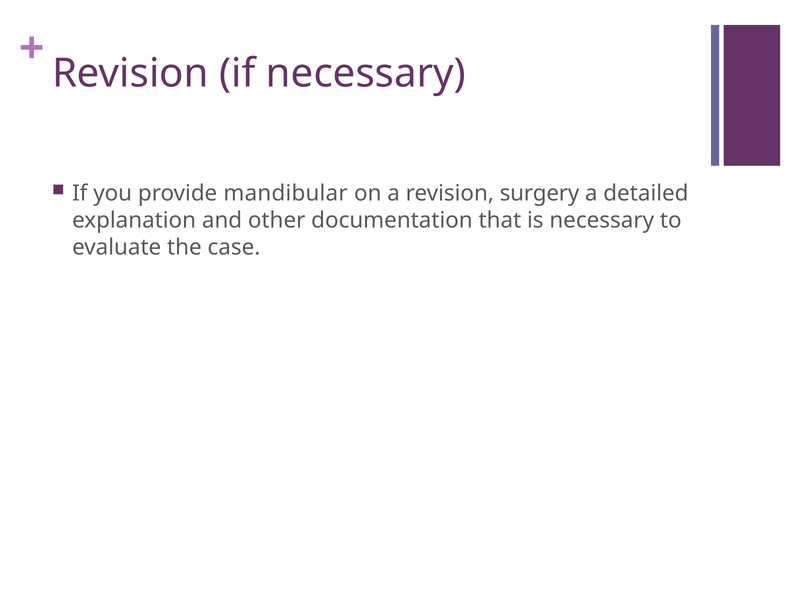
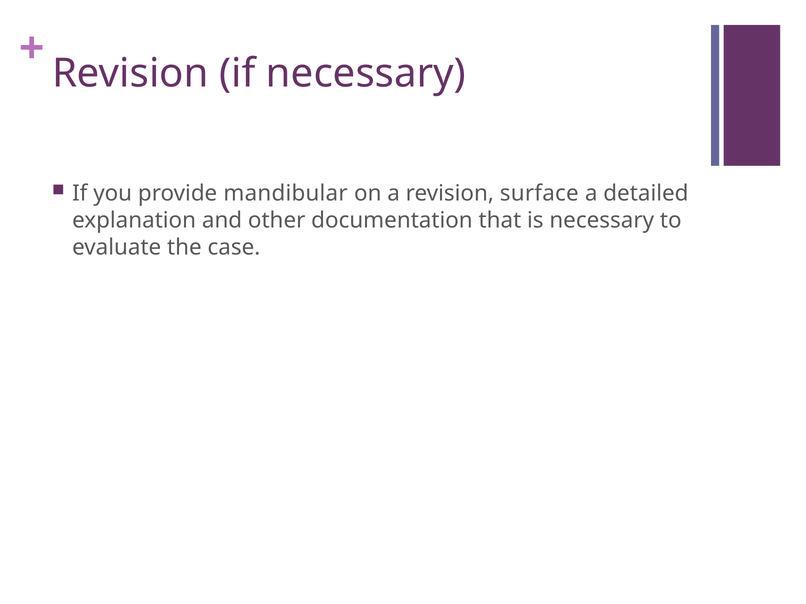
surgery: surgery -> surface
